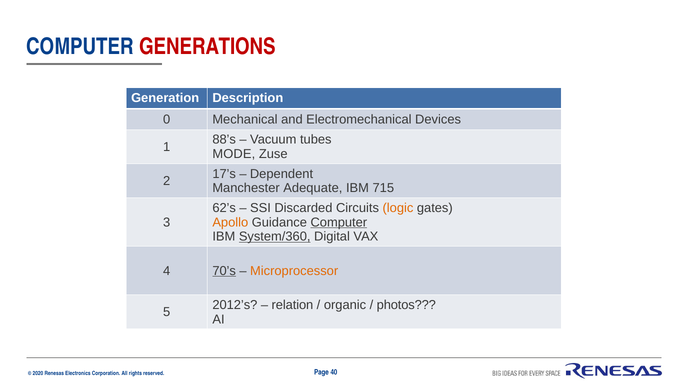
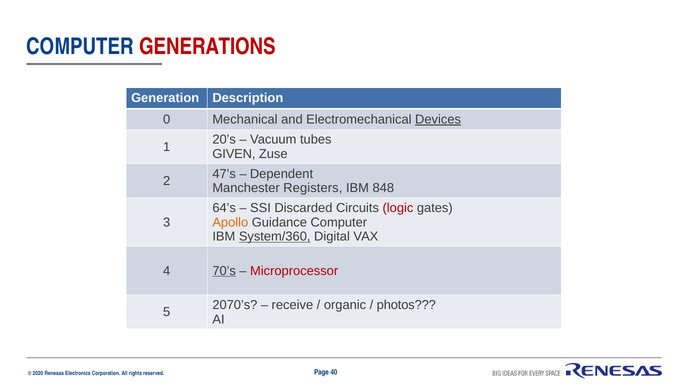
Devices underline: none -> present
88’s: 88’s -> 20’s
MODE: MODE -> GIVEN
17’s: 17’s -> 47’s
Adequate: Adequate -> Registers
715: 715 -> 848
62’s: 62’s -> 64’s
logic colour: orange -> red
Computer at (339, 222) underline: present -> none
Microprocessor colour: orange -> red
2012’s: 2012’s -> 2070’s
relation: relation -> receive
